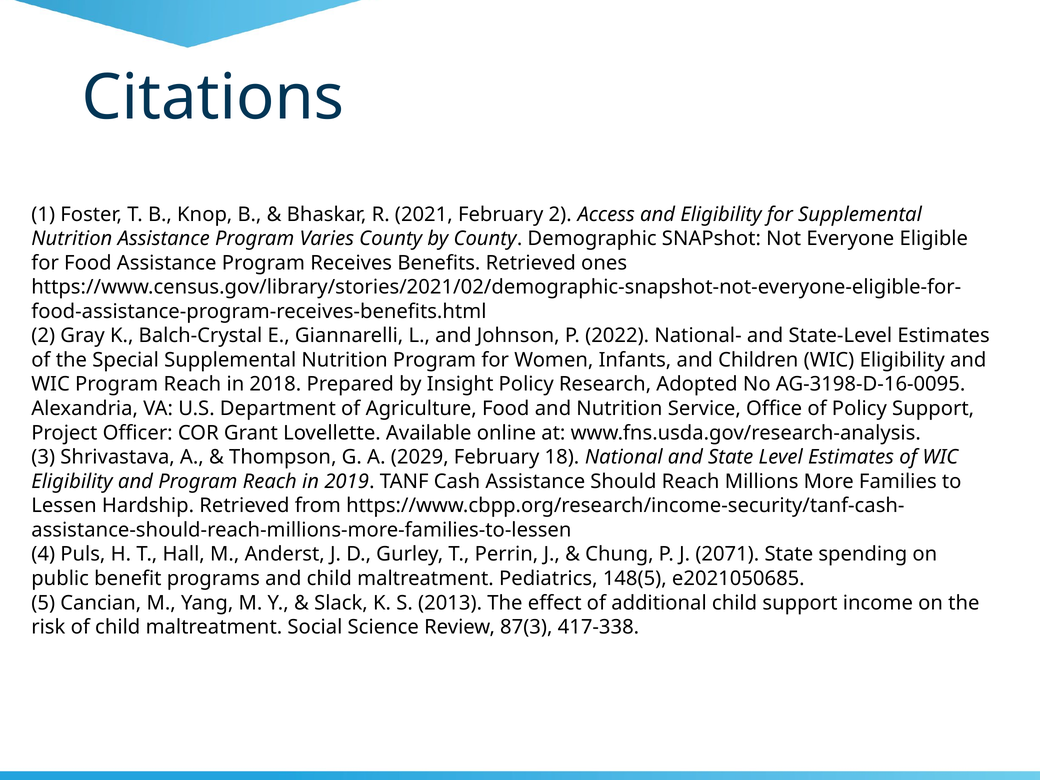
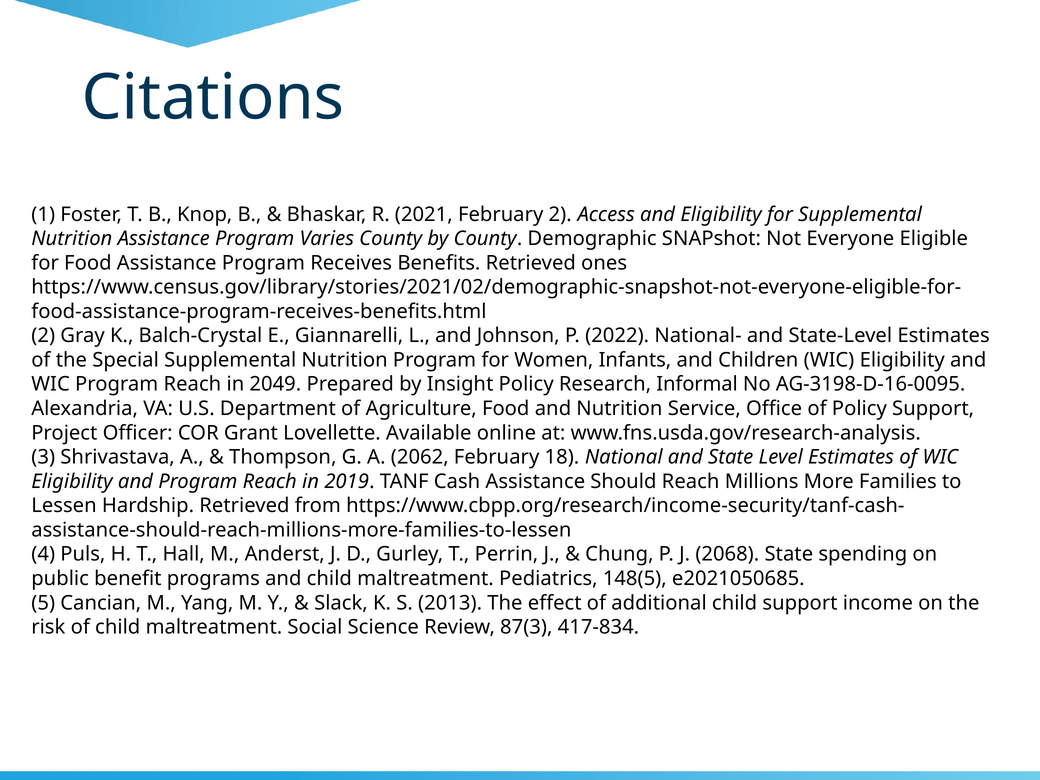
2018: 2018 -> 2049
Adopted: Adopted -> Informal
2029: 2029 -> 2062
2071: 2071 -> 2068
417-338: 417-338 -> 417-834
